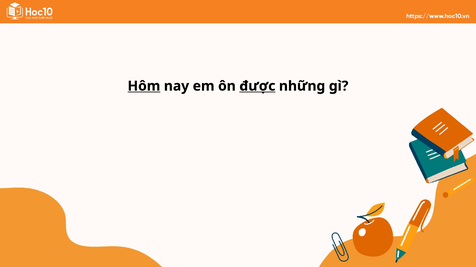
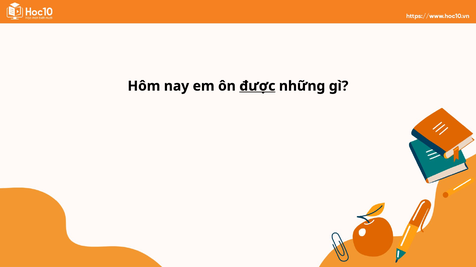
Hôm underline: present -> none
